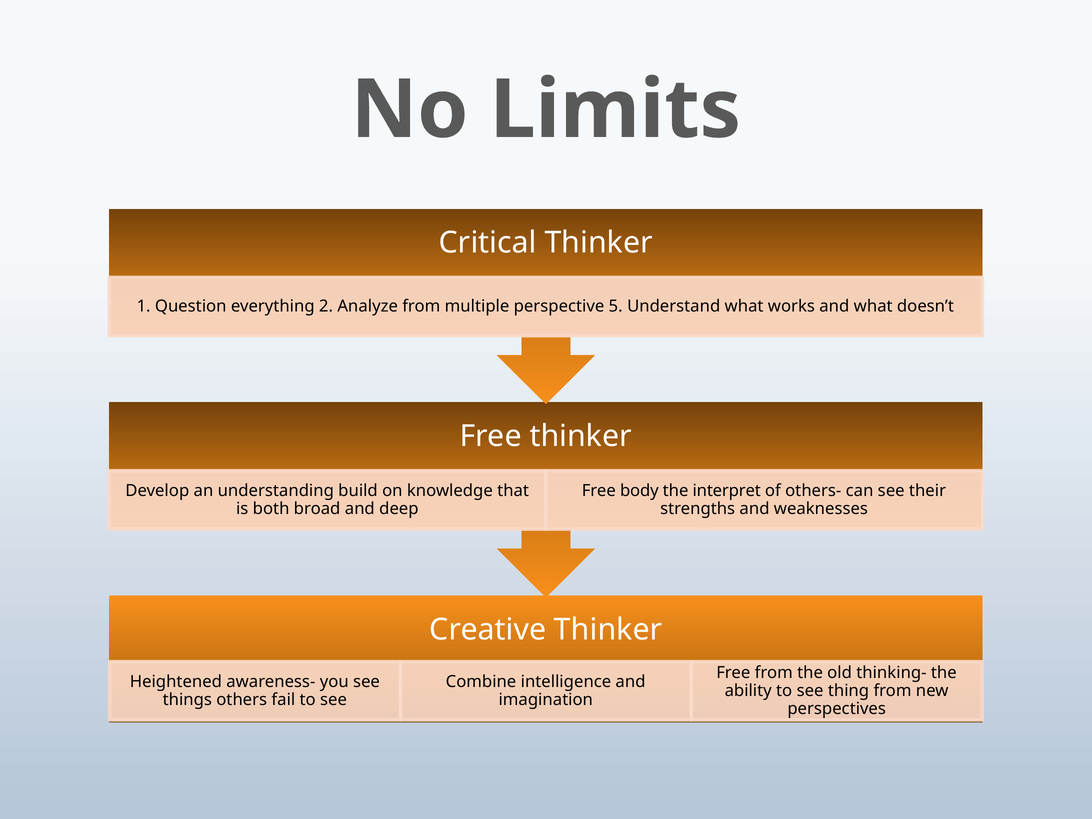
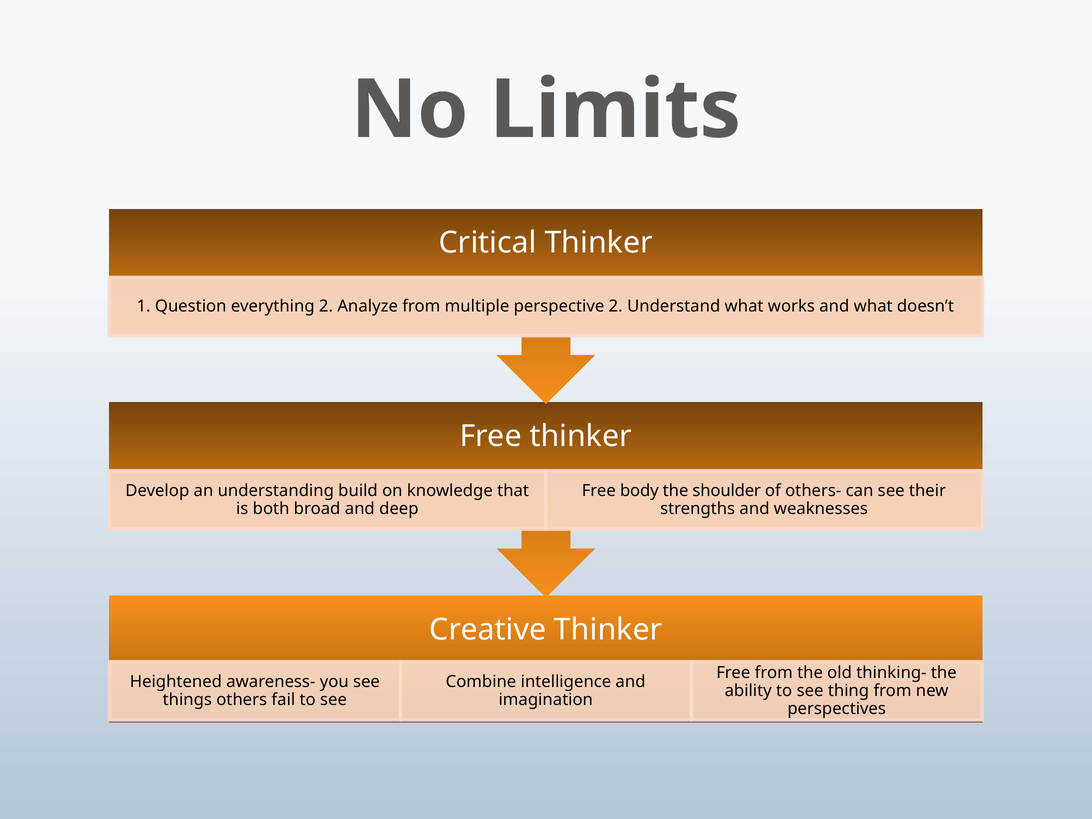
perspective 5: 5 -> 2
interpret: interpret -> shoulder
